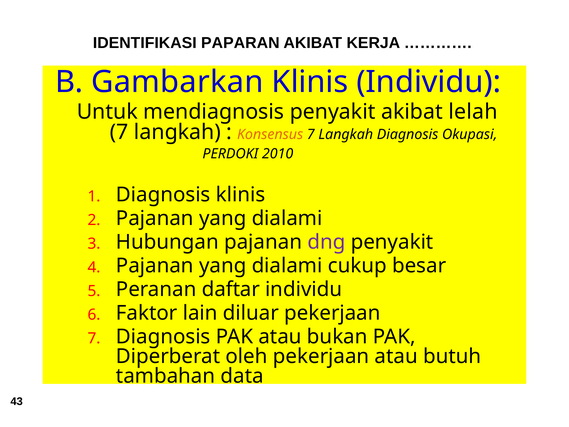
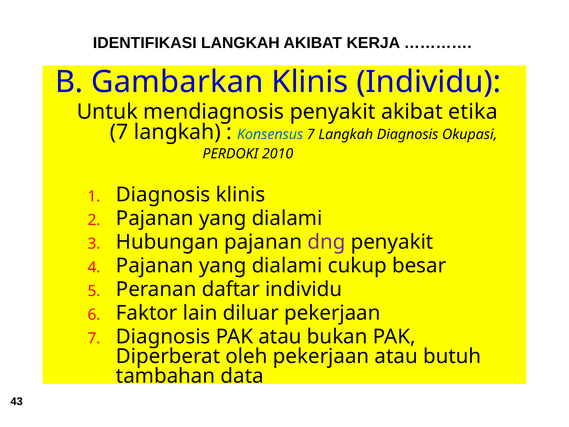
IDENTIFIKASI PAPARAN: PAPARAN -> LANGKAH
lelah: lelah -> etika
Konsensus colour: orange -> blue
